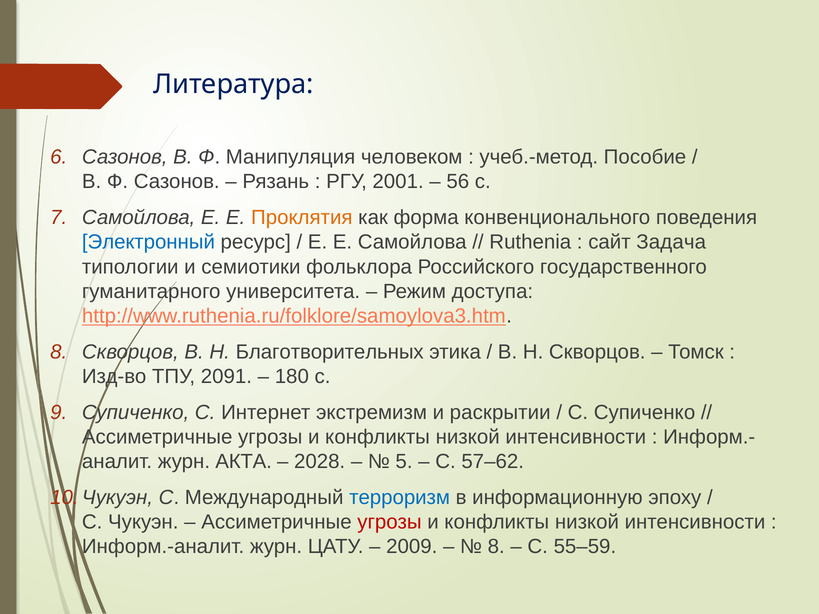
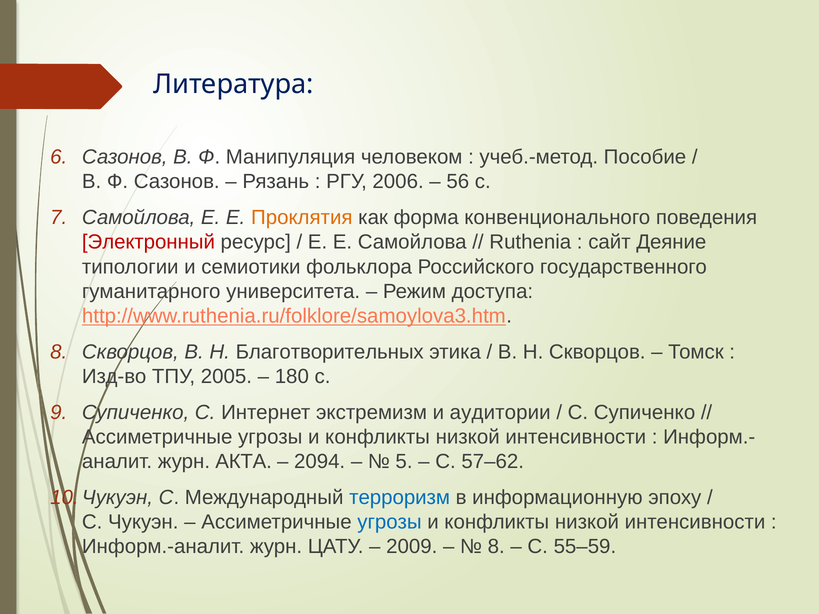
2001: 2001 -> 2006
Электронный colour: blue -> red
Задача: Задача -> Деяние
2091: 2091 -> 2005
раскрытии: раскрытии -> аудитории
2028: 2028 -> 2094
угрозы at (389, 522) colour: red -> blue
